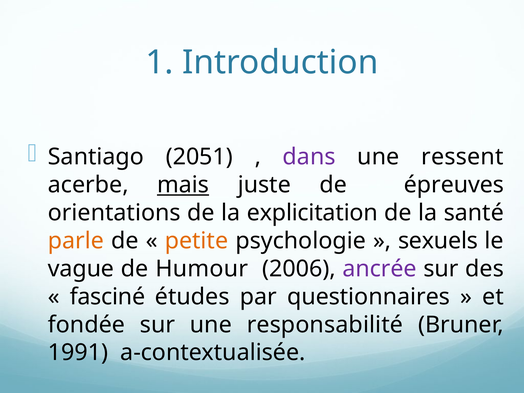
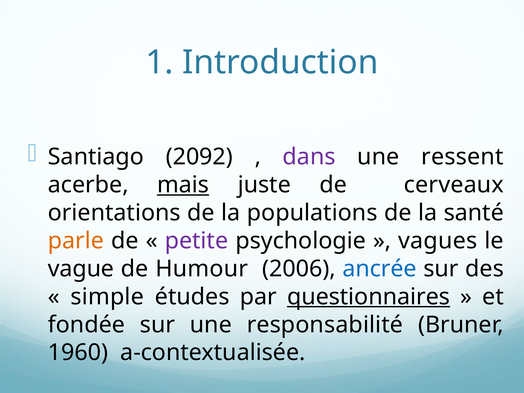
2051: 2051 -> 2092
épreuves: épreuves -> cerveaux
explicitation: explicitation -> populations
petite colour: orange -> purple
sexuels: sexuels -> vagues
ancrée colour: purple -> blue
fasciné: fasciné -> simple
questionnaires underline: none -> present
1991: 1991 -> 1960
